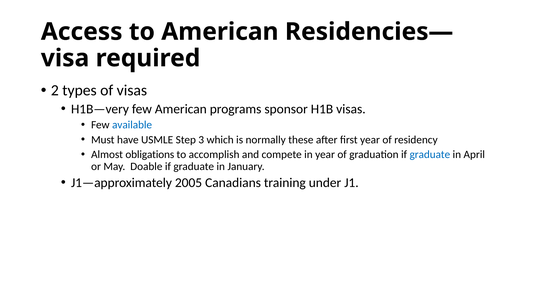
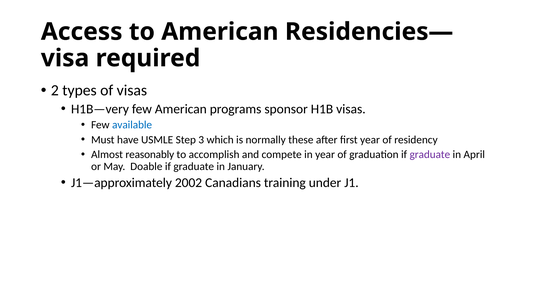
obligations: obligations -> reasonably
graduate at (430, 155) colour: blue -> purple
2005: 2005 -> 2002
